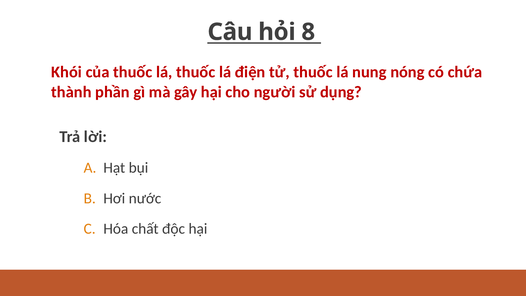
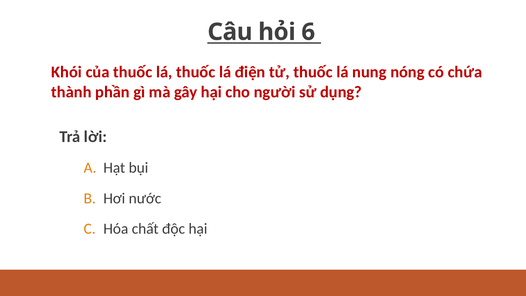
8: 8 -> 6
